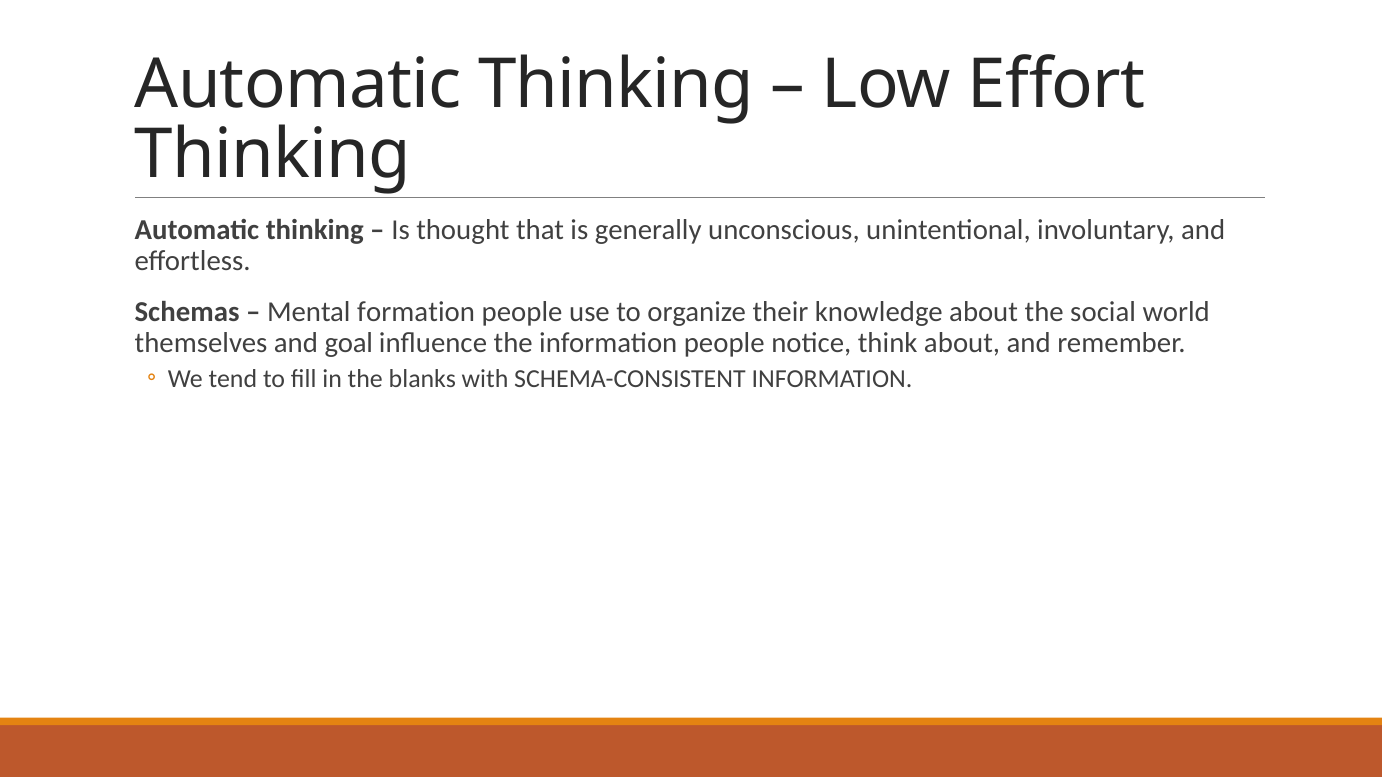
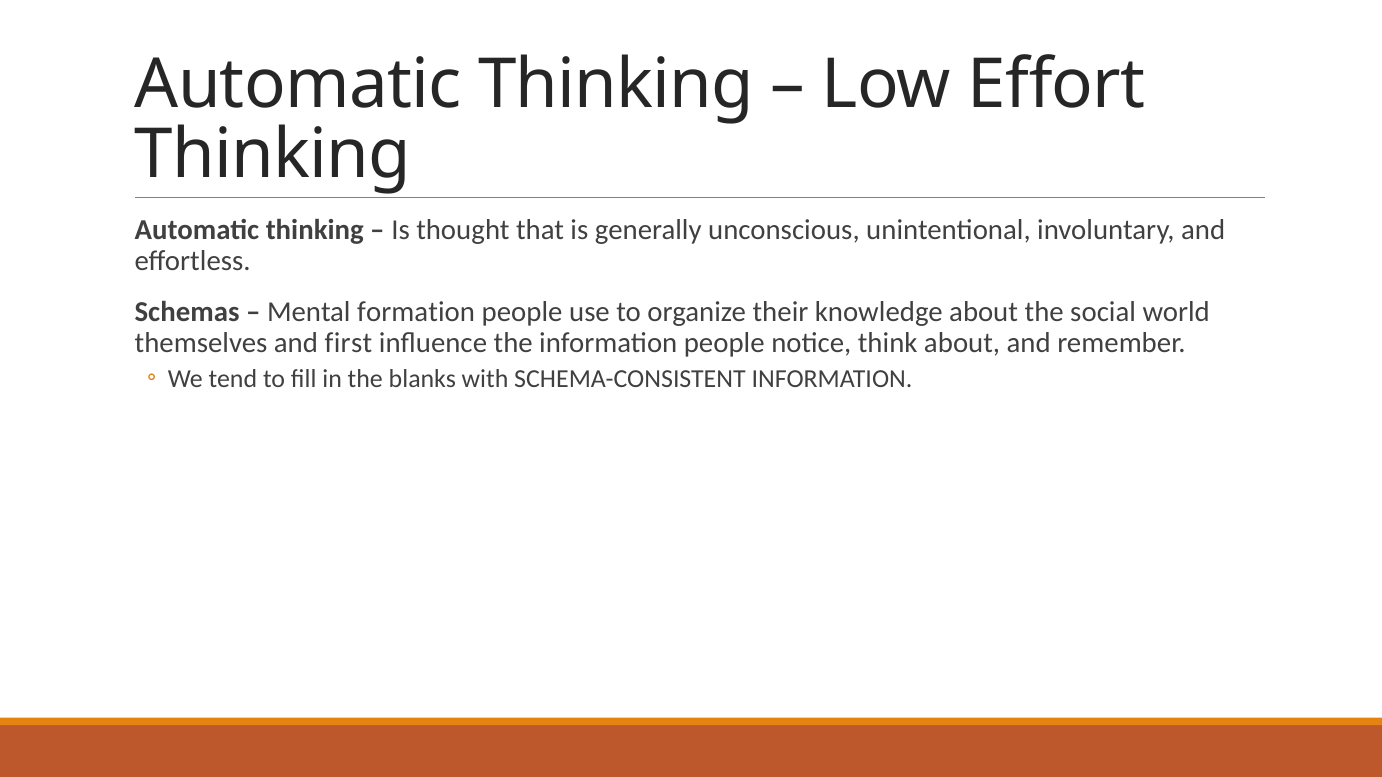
goal: goal -> first
